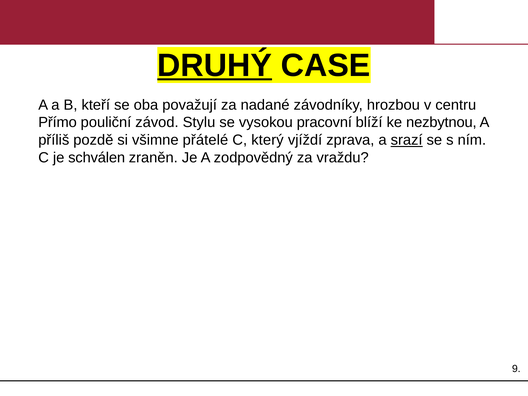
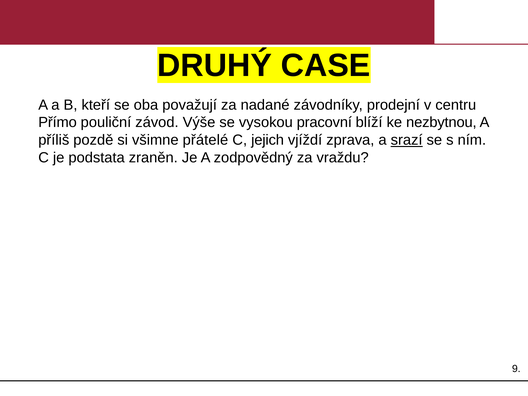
DRUHÝ underline: present -> none
hrozbou: hrozbou -> prodejní
Stylu: Stylu -> Výše
který: který -> jejich
schválen: schválen -> podstata
